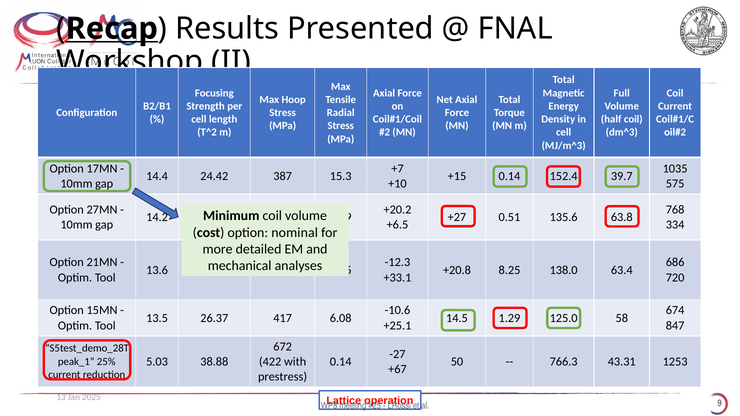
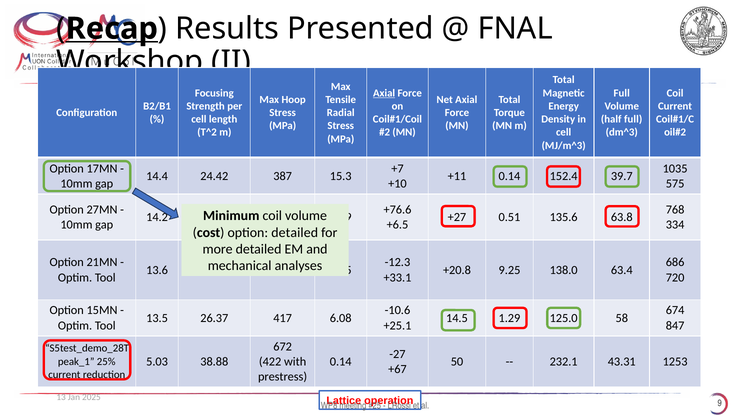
Axial at (384, 93) underline: none -> present
half coil: coil -> full
+15: +15 -> +11
+20.2: +20.2 -> +76.6
option nominal: nominal -> detailed
8.25: 8.25 -> 9.25
766.3: 766.3 -> 232.1
